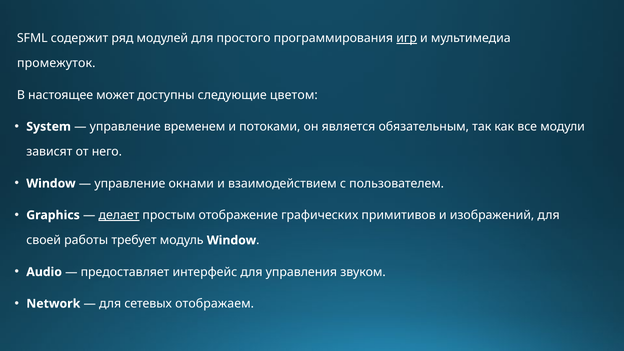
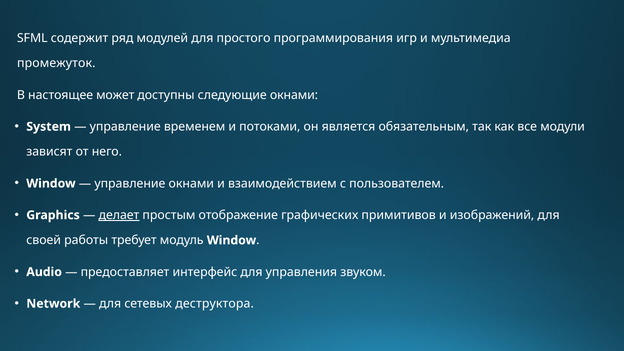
игр underline: present -> none
следующие цветом: цветом -> окнами
отображаем: отображаем -> деструктора
